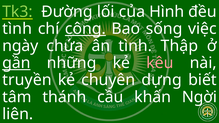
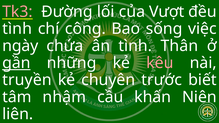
Tk3 colour: light green -> pink
Hình: Hình -> Vượt
công underline: present -> none
Thập: Thập -> Thân
dựng: dựng -> trước
thánh: thánh -> nhậm
Ngời: Ngời -> Niên
